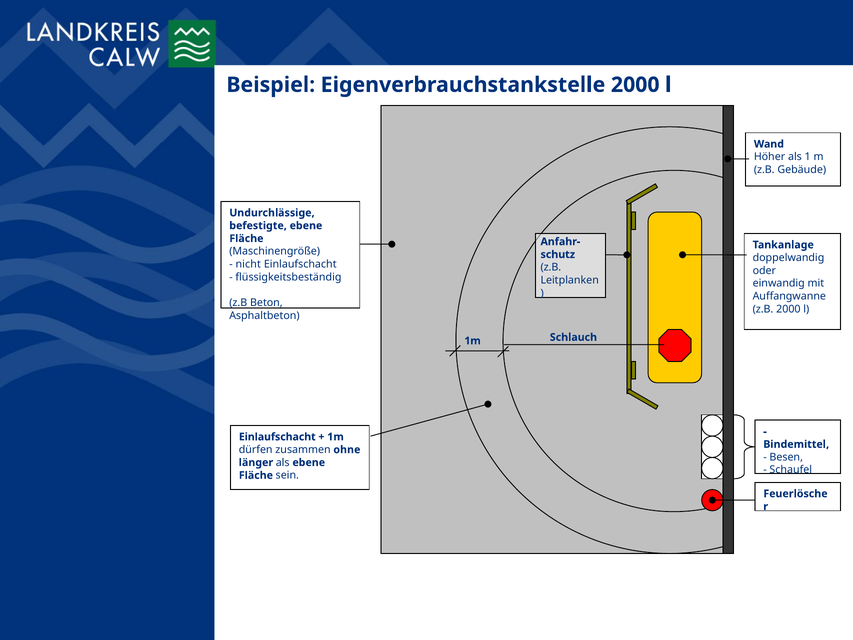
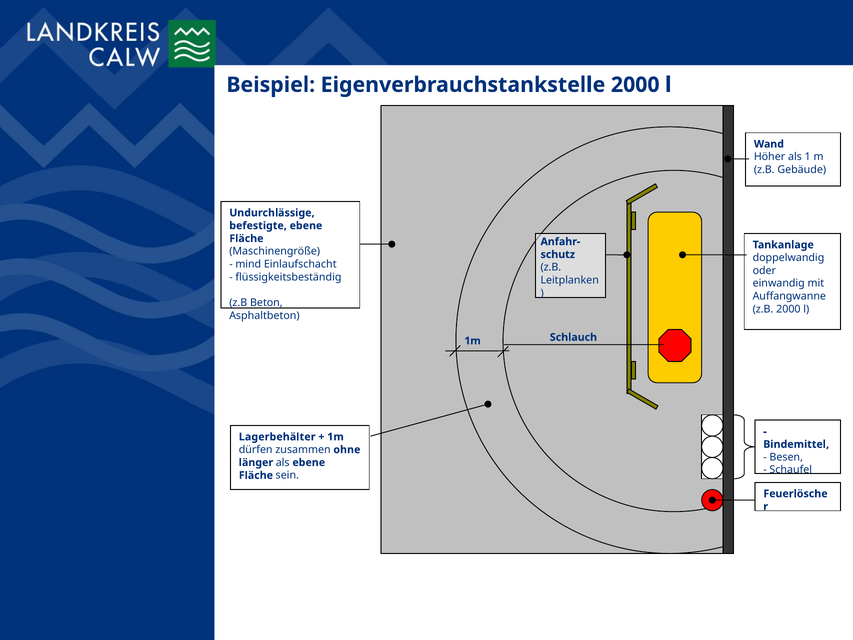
nicht: nicht -> mind
Einlaufschacht at (277, 437): Einlaufschacht -> Lagerbehälter
